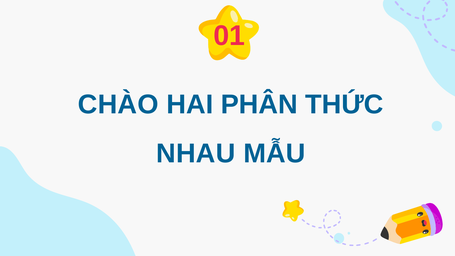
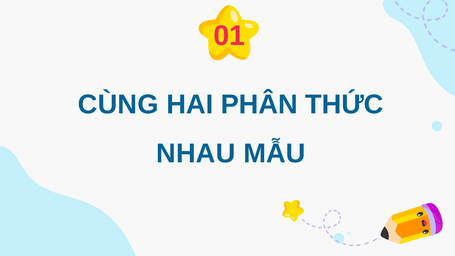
CHÀO: CHÀO -> CÙNG
